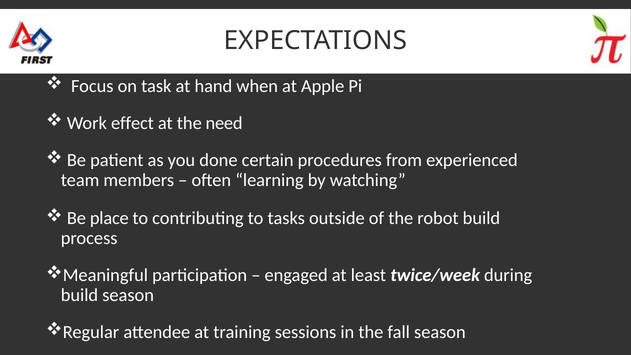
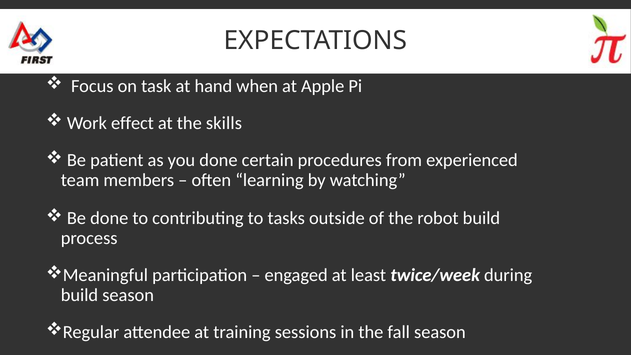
need: need -> skills
Be place: place -> done
